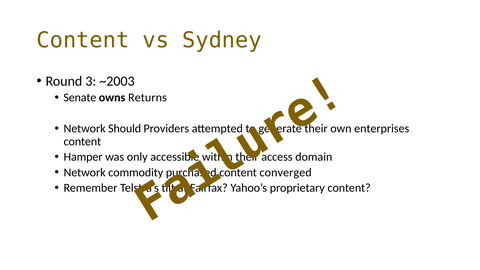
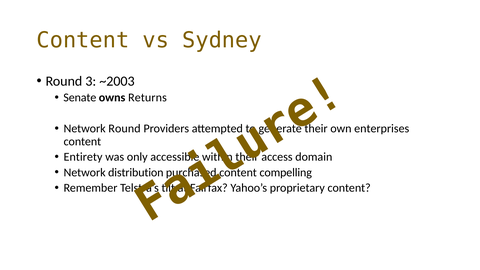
Network Should: Should -> Round
Hamper: Hamper -> Entirety
commodity: commodity -> distribution
converged: converged -> compelling
